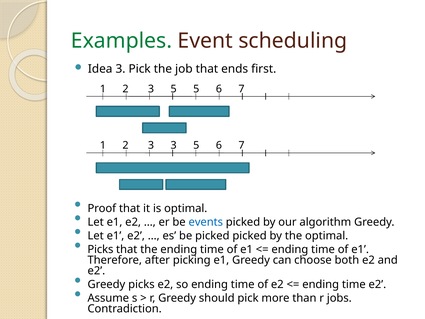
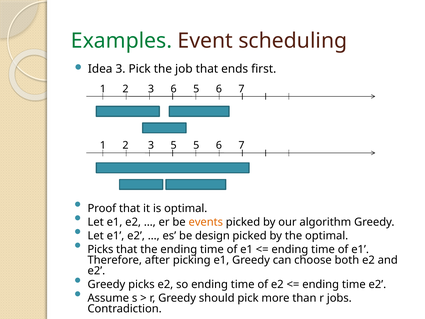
2 3 5: 5 -> 6
3 3: 3 -> 5
events colour: blue -> orange
be picked: picked -> design
